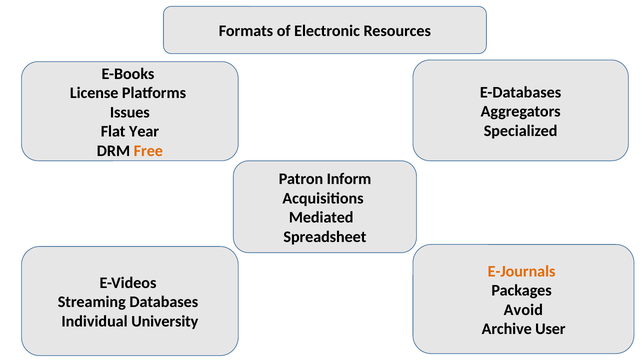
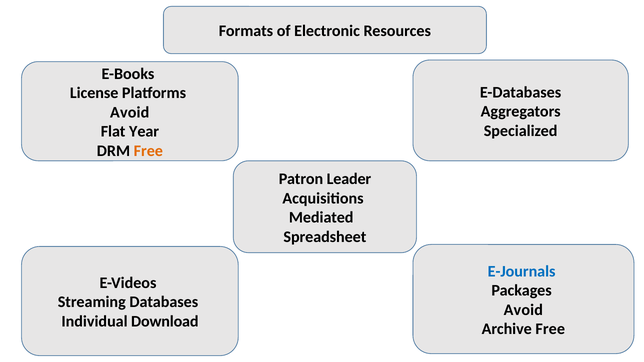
Issues at (130, 112): Issues -> Avoid
Inform: Inform -> Leader
E-Journals colour: orange -> blue
University: University -> Download
Archive User: User -> Free
